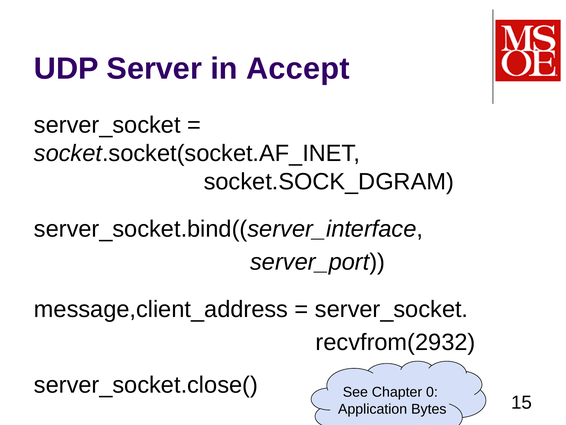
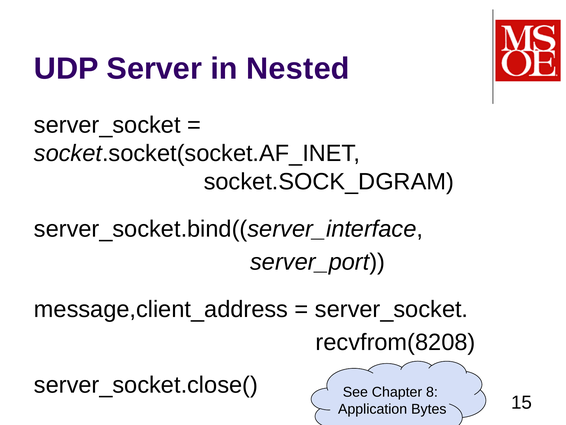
Accept: Accept -> Nested
recvfrom(2932: recvfrom(2932 -> recvfrom(8208
0: 0 -> 8
